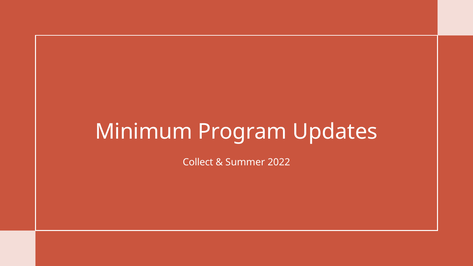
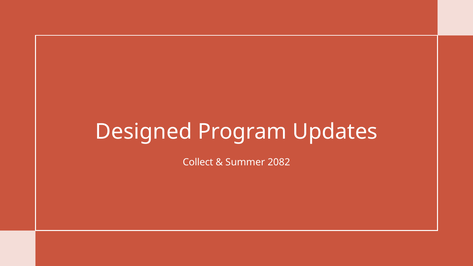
Minimum: Minimum -> Designed
2022: 2022 -> 2082
